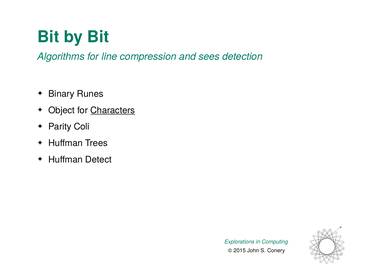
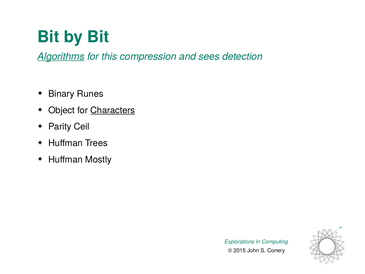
Algorithms underline: none -> present
line: line -> this
Coli: Coli -> Ceil
Detect: Detect -> Mostly
